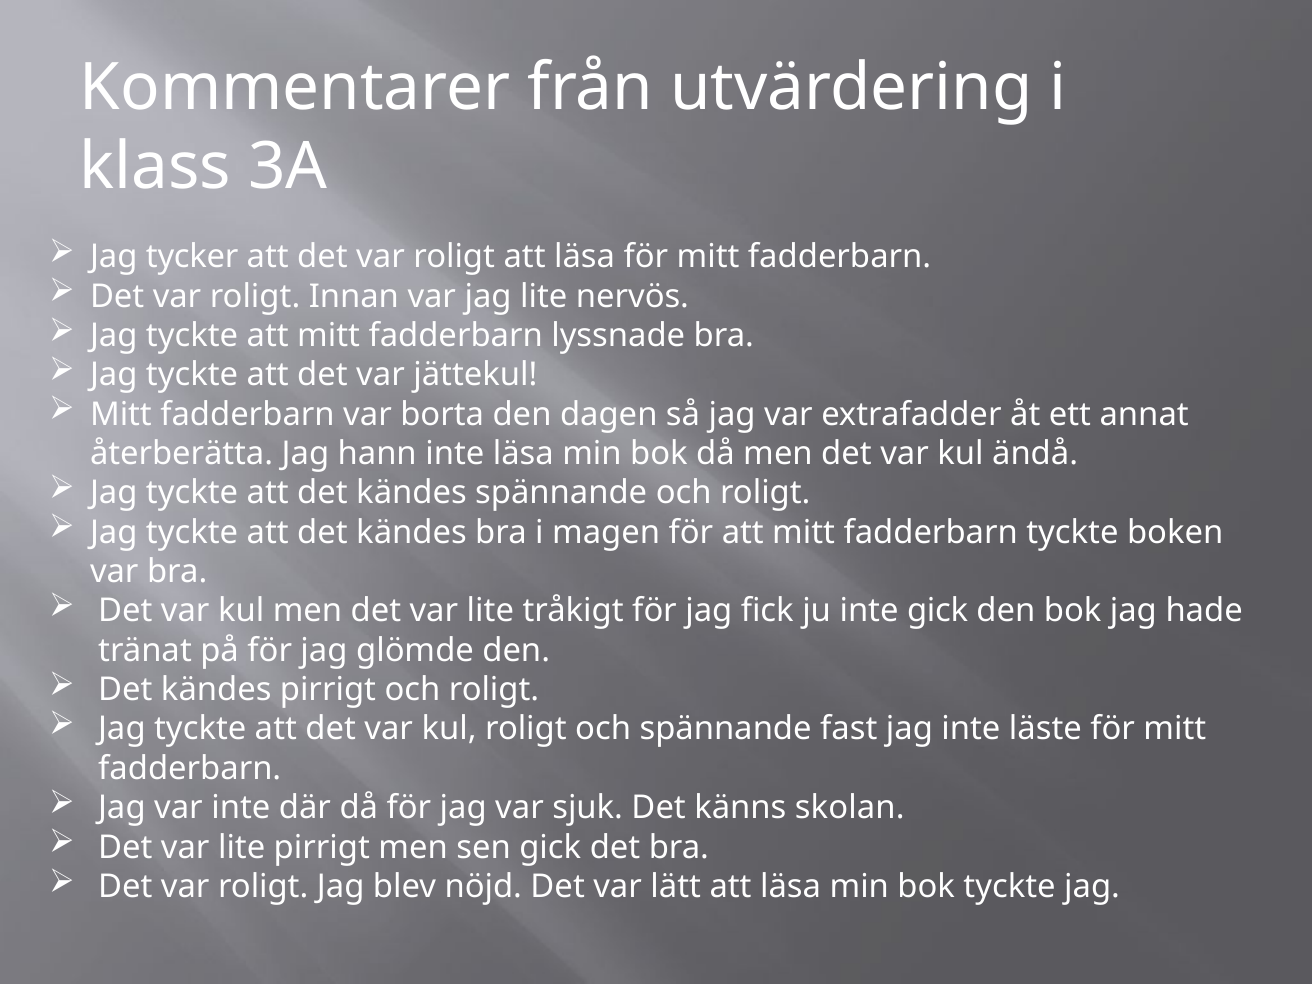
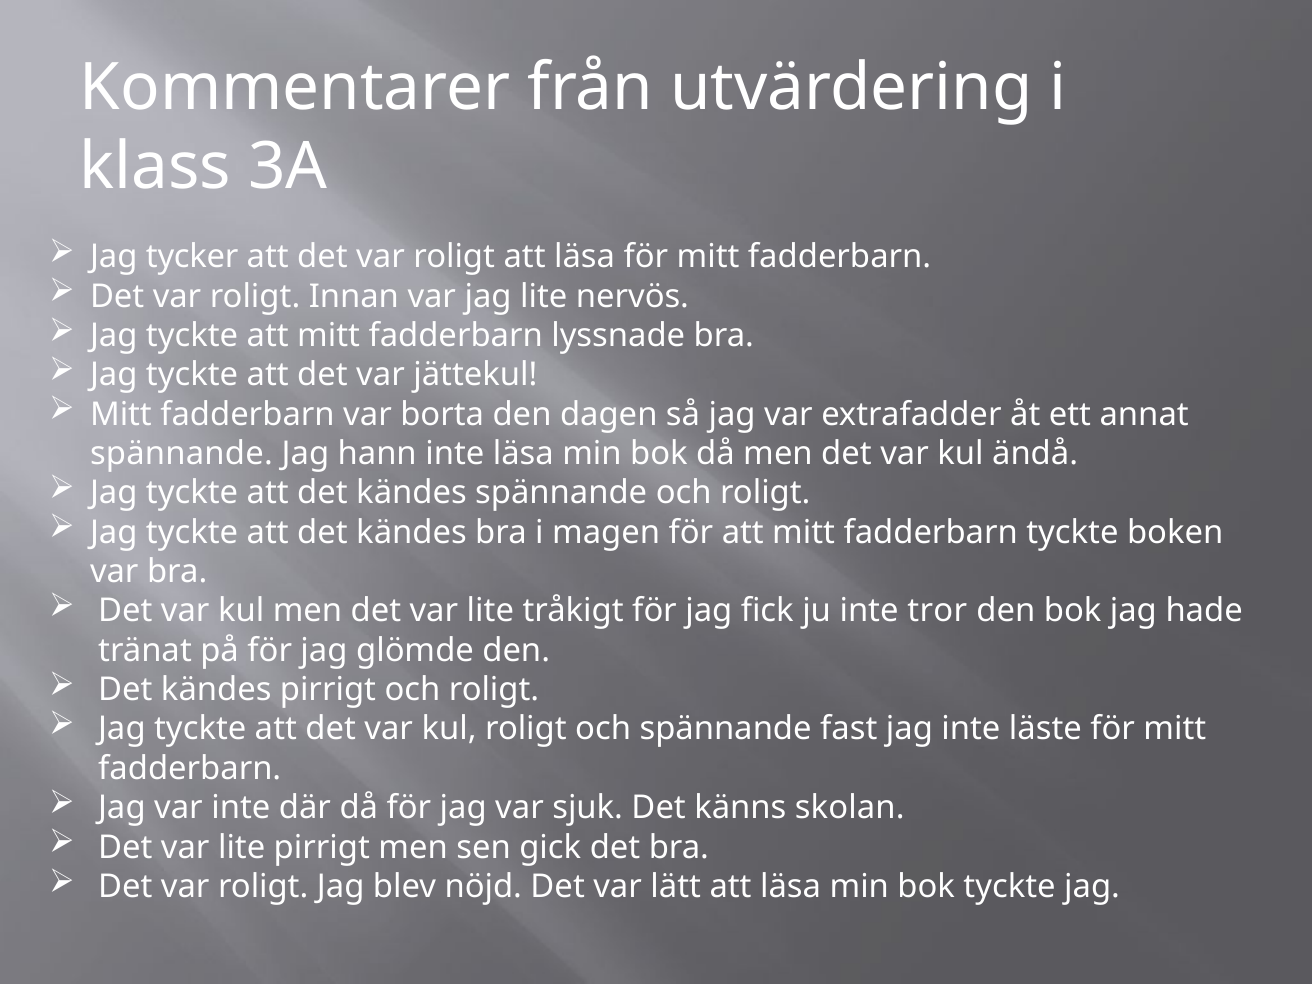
återberätta at (182, 454): återberätta -> spännande
inte gick: gick -> tror
